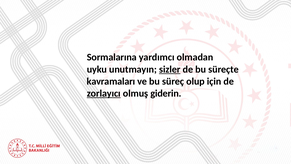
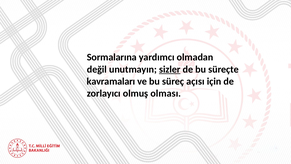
uyku: uyku -> değil
olup: olup -> açısı
zorlayıcı underline: present -> none
giderin: giderin -> olması
